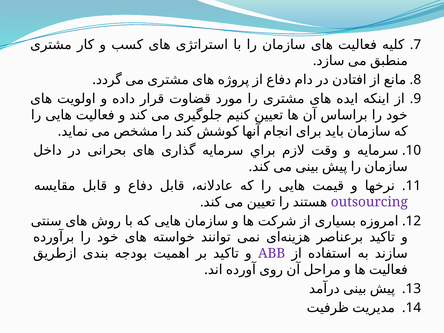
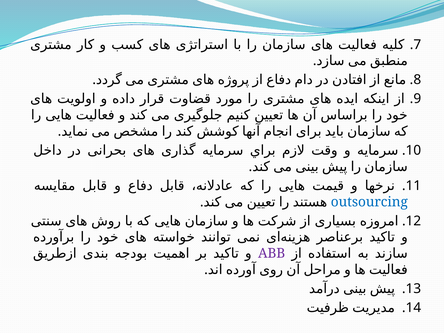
outsourcing colour: purple -> blue
